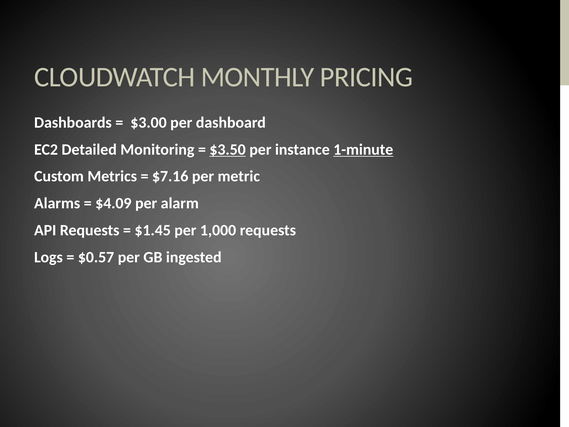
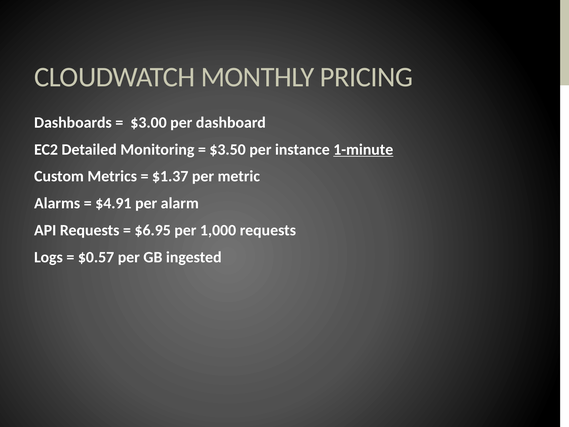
$3.50 underline: present -> none
$7.16: $7.16 -> $1.37
$4.09: $4.09 -> $4.91
$1.45: $1.45 -> $6.95
